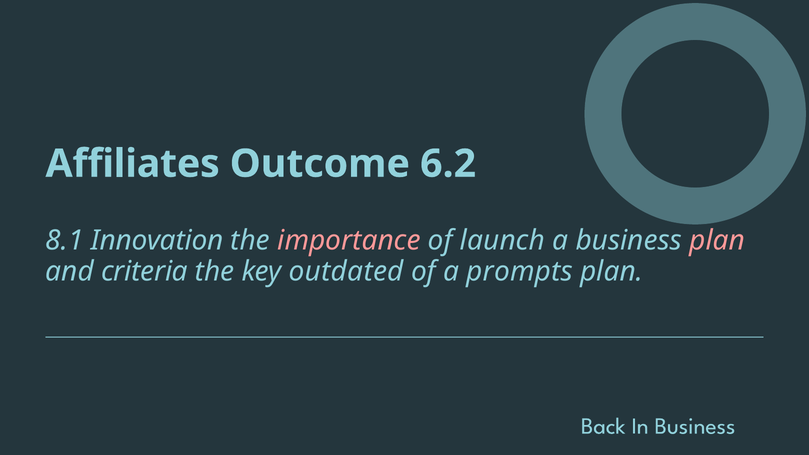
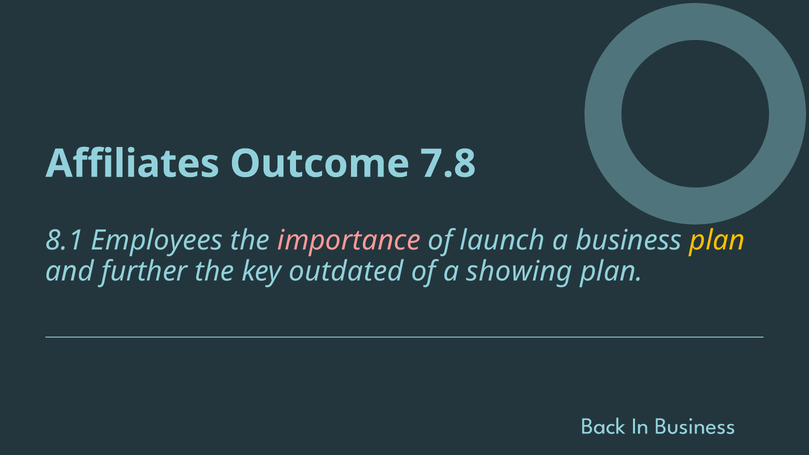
6.2: 6.2 -> 7.8
Innovation: Innovation -> Employees
plan at (717, 241) colour: pink -> yellow
criteria: criteria -> further
prompts: prompts -> showing
